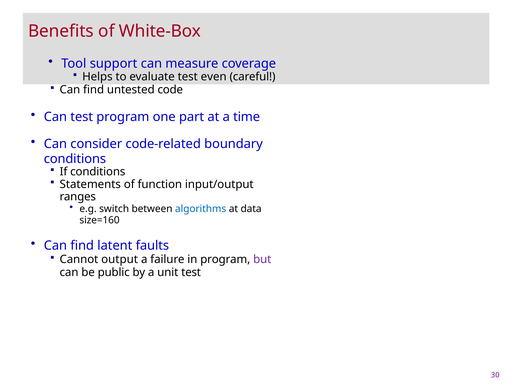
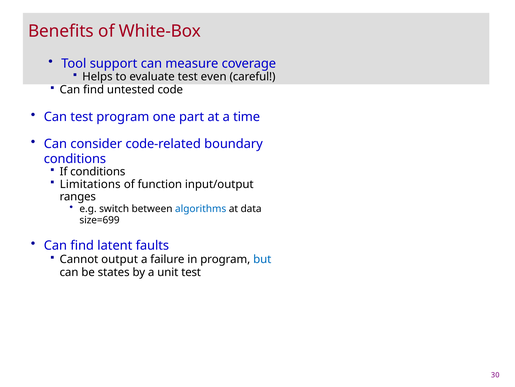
Statements: Statements -> Limitations
size=160: size=160 -> size=699
but colour: purple -> blue
public: public -> states
